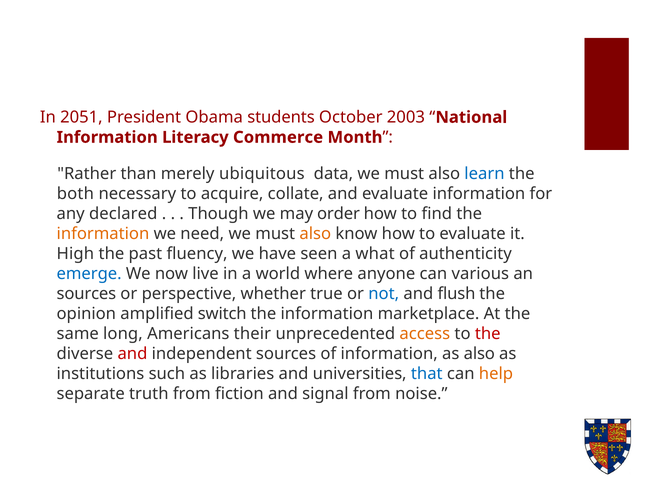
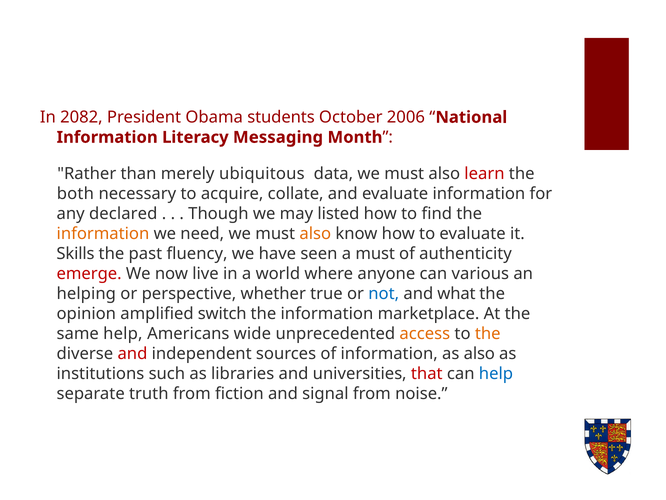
2051: 2051 -> 2082
2003: 2003 -> 2006
Commerce: Commerce -> Messaging
learn colour: blue -> red
order: order -> listed
High: High -> Skills
a what: what -> must
emerge colour: blue -> red
sources at (86, 294): sources -> helping
flush: flush -> what
same long: long -> help
their: their -> wide
the at (488, 334) colour: red -> orange
that colour: blue -> red
help at (496, 374) colour: orange -> blue
